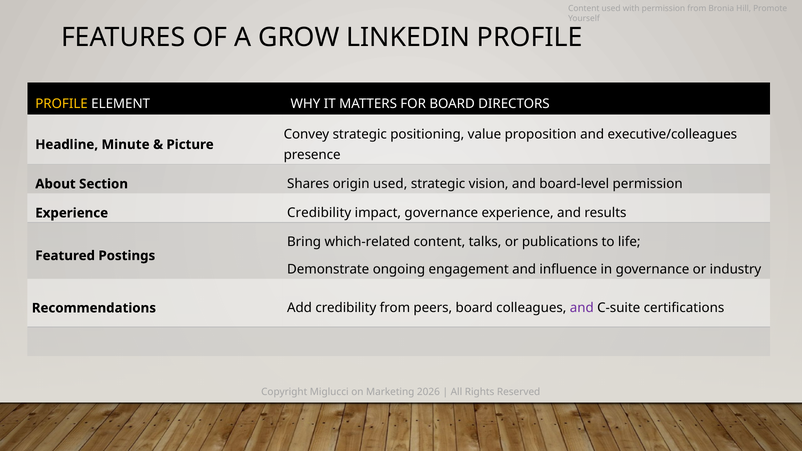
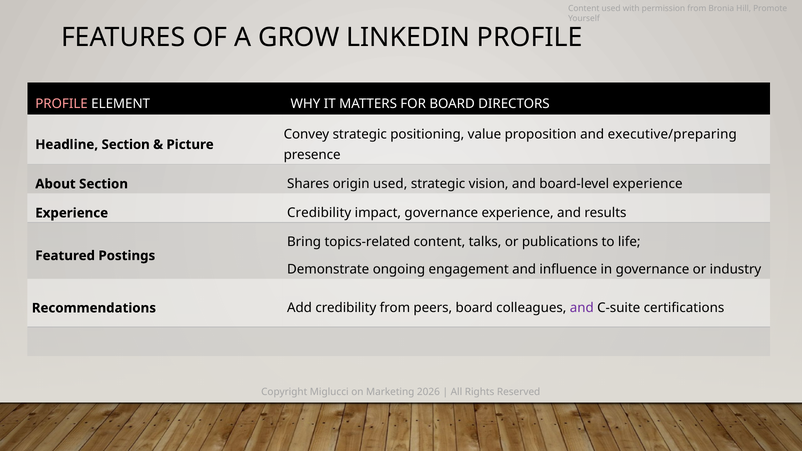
PROFILE at (62, 104) colour: yellow -> pink
executive/colleagues: executive/colleagues -> executive/preparing
Headline Minute: Minute -> Section
board-level permission: permission -> experience
which-related: which-related -> topics-related
